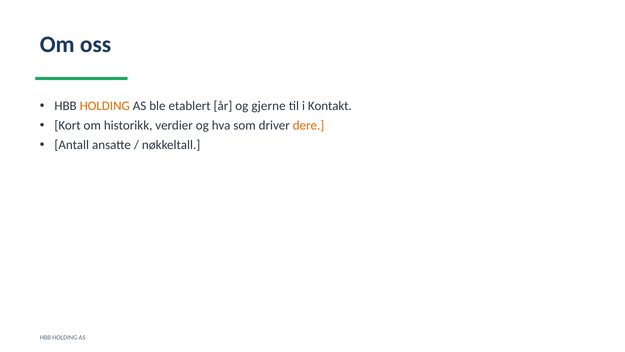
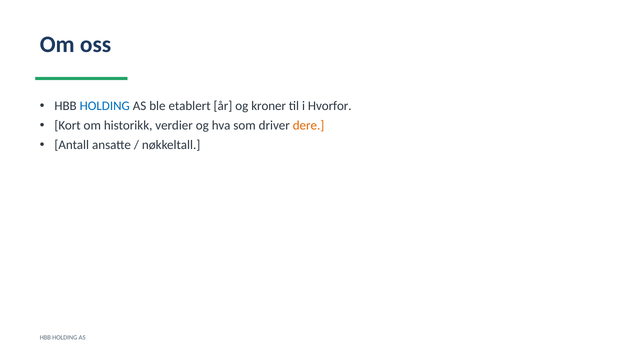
HOLDING at (105, 106) colour: orange -> blue
gjerne: gjerne -> kroner
Kontakt: Kontakt -> Hvorfor
